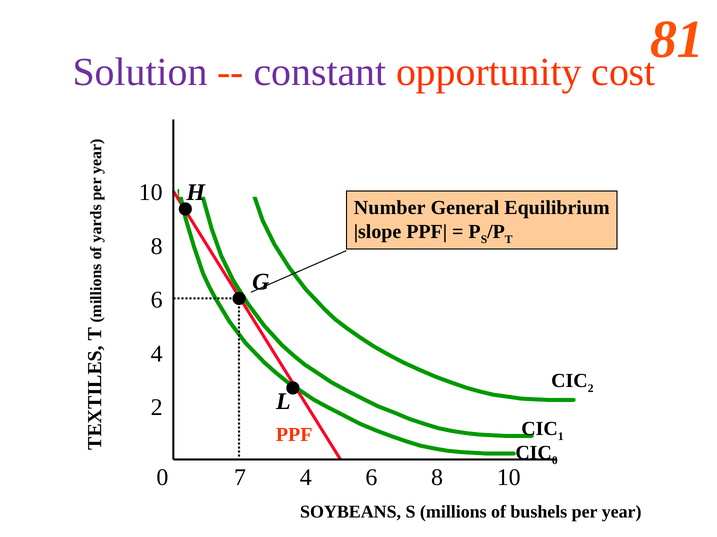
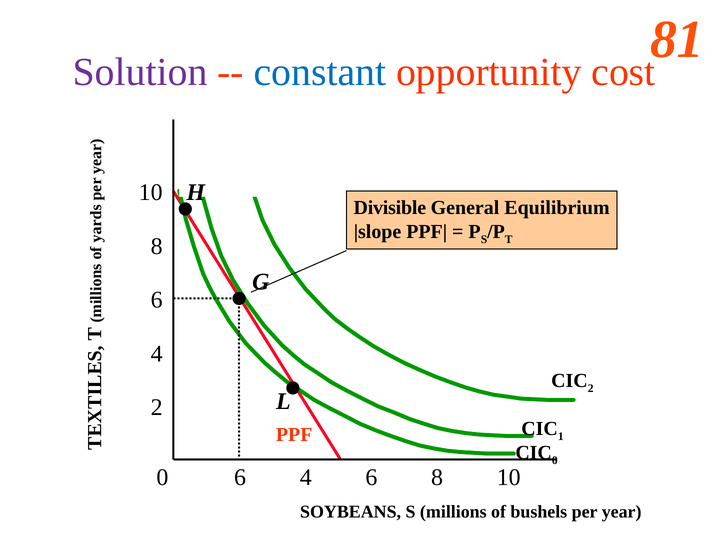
constant colour: purple -> blue
Number: Number -> Divisible
0 7: 7 -> 6
